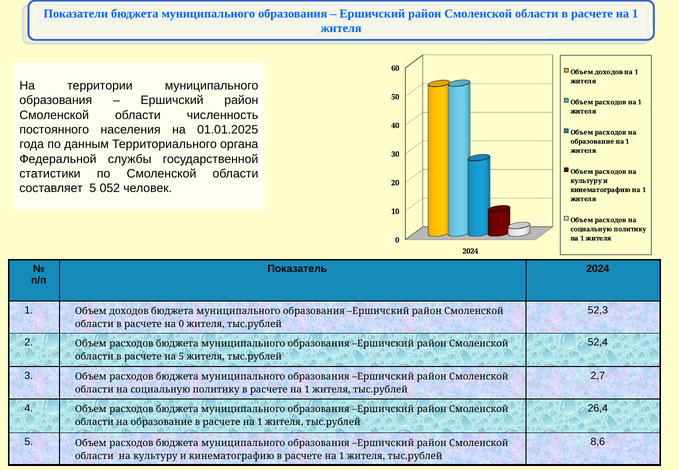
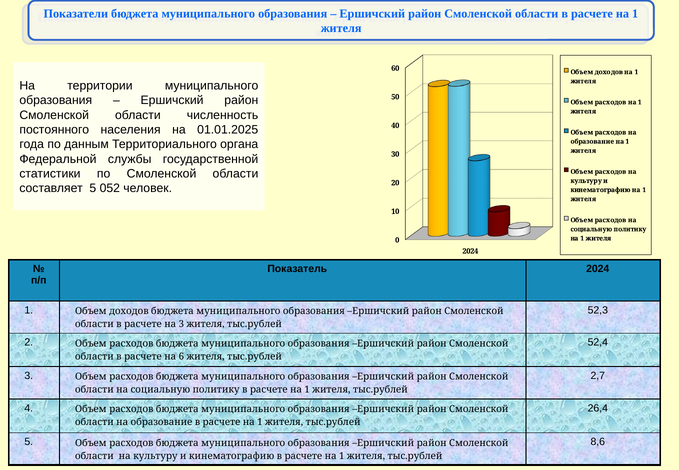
на 0: 0 -> 3
на 5: 5 -> 6
